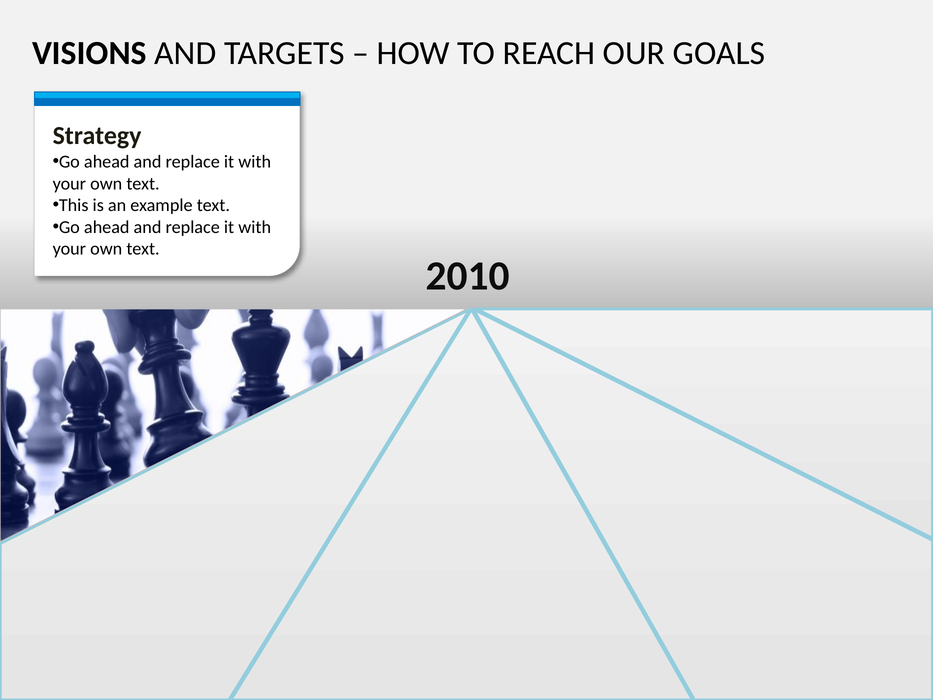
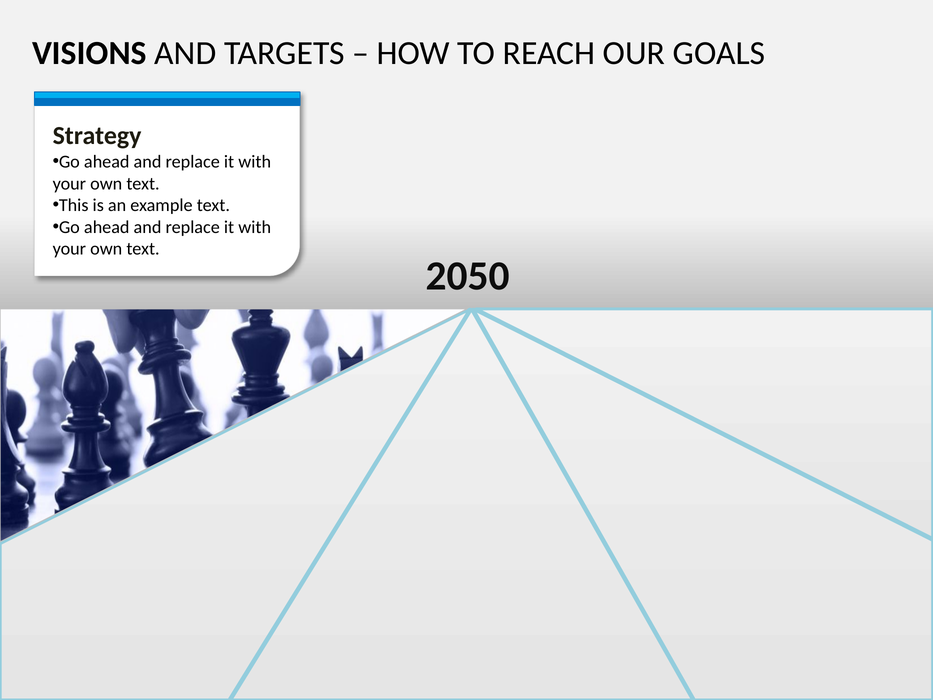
2010: 2010 -> 2050
